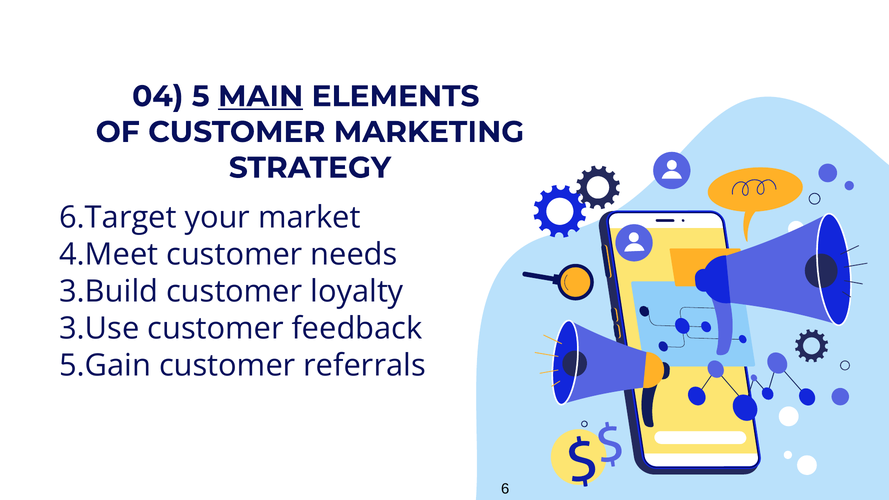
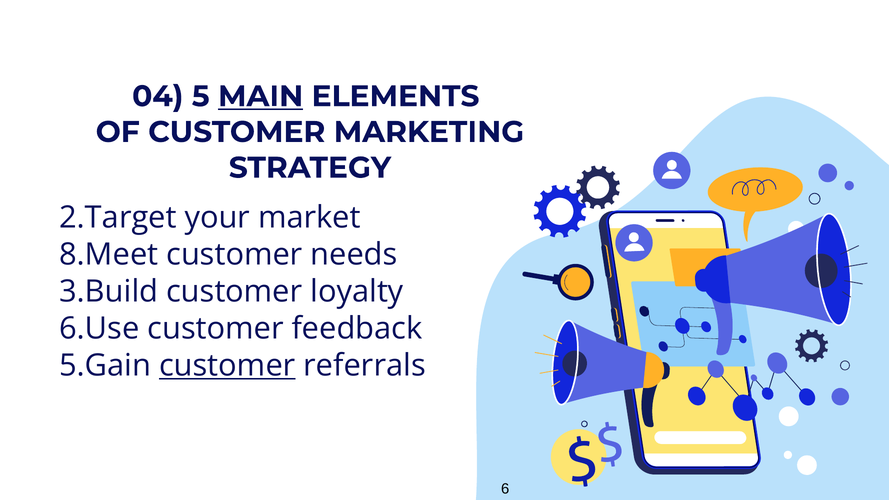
6.Target: 6.Target -> 2.Target
4.Meet: 4.Meet -> 8.Meet
3.Use: 3.Use -> 6.Use
customer at (227, 366) underline: none -> present
